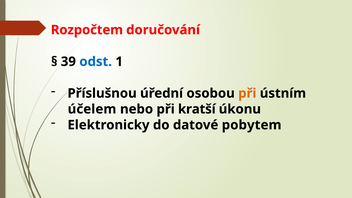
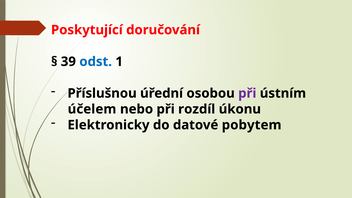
Rozpočtem: Rozpočtem -> Poskytující
při at (247, 93) colour: orange -> purple
kratší: kratší -> rozdíl
